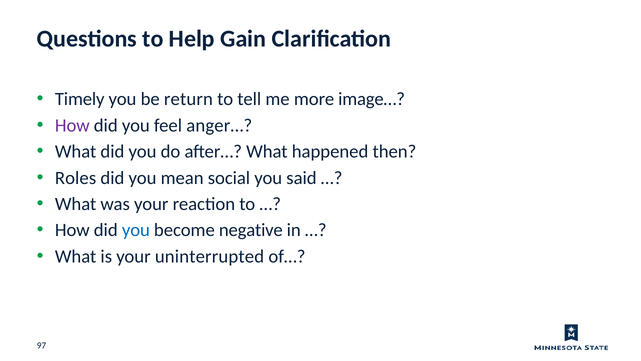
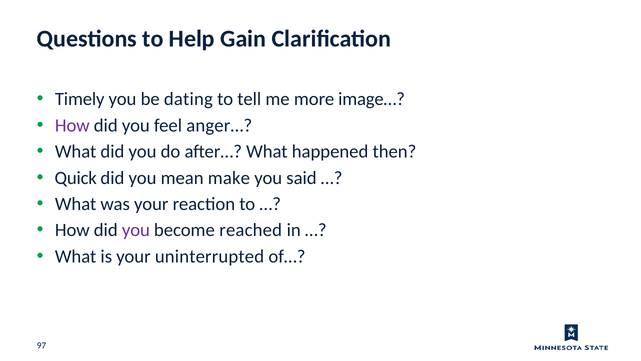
return: return -> dating
Roles: Roles -> Quick
social: social -> make
you at (136, 230) colour: blue -> purple
negative: negative -> reached
